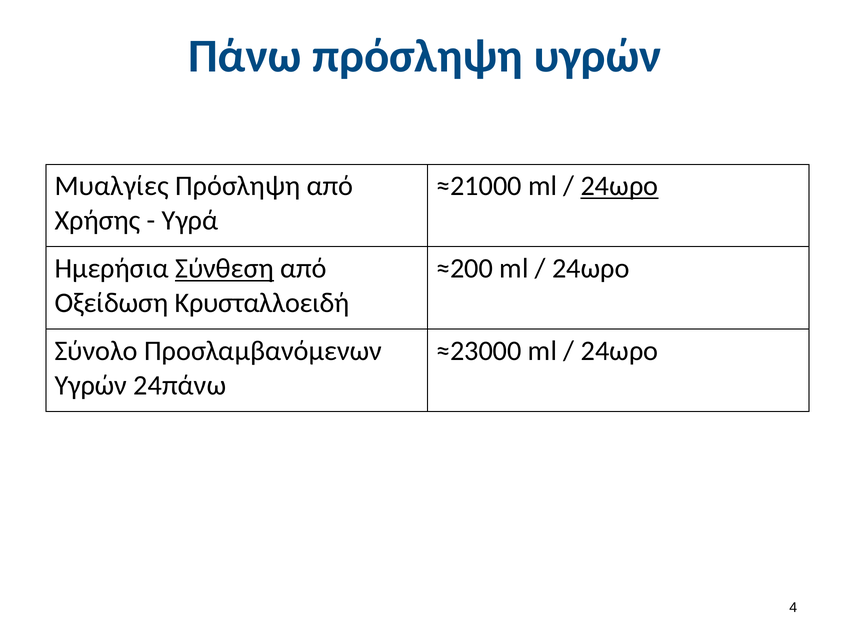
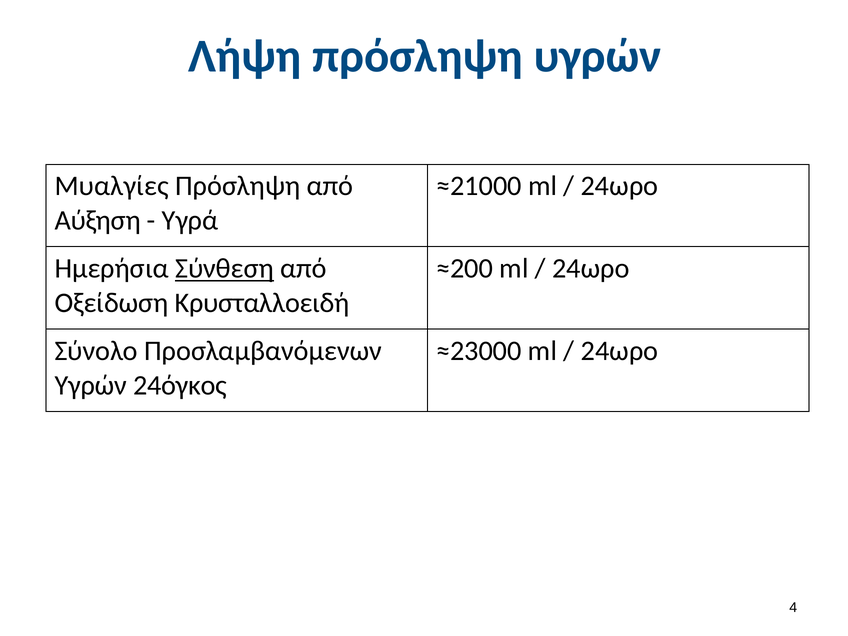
Πάνω: Πάνω -> Λήψη
24ωρο at (619, 186) underline: present -> none
Χρήσης: Χρήσης -> Αύξηση
24πάνω: 24πάνω -> 24όγκος
